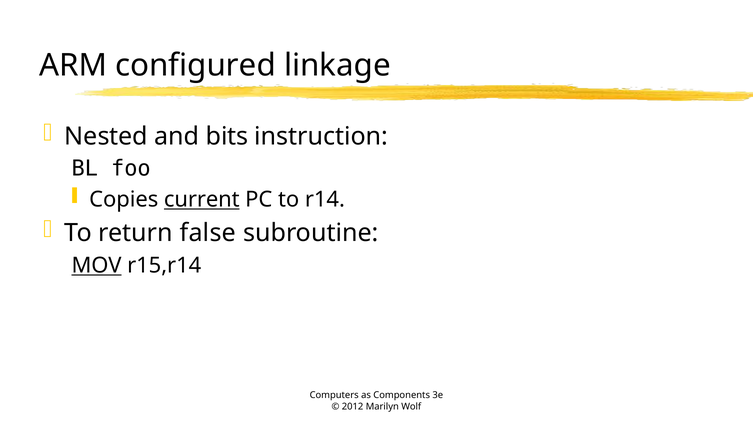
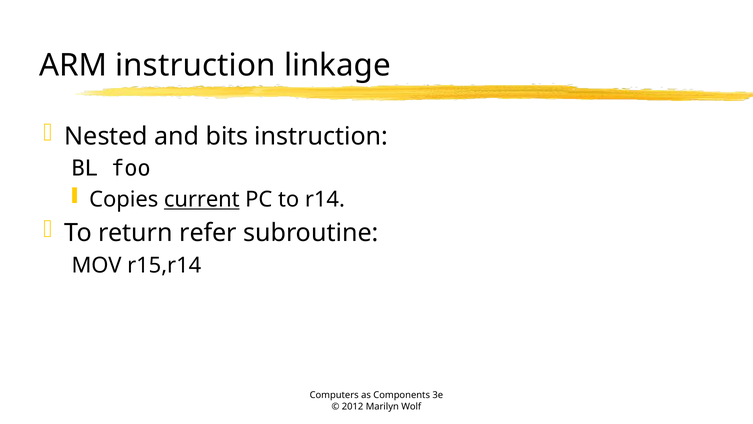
ARM configured: configured -> instruction
false: false -> refer
MOV underline: present -> none
